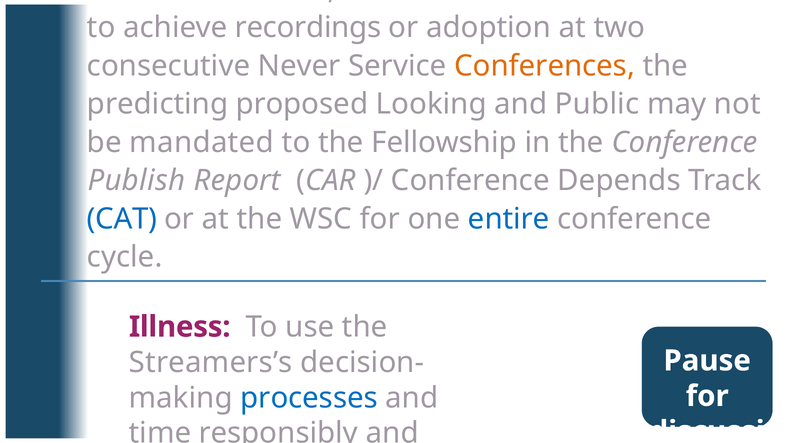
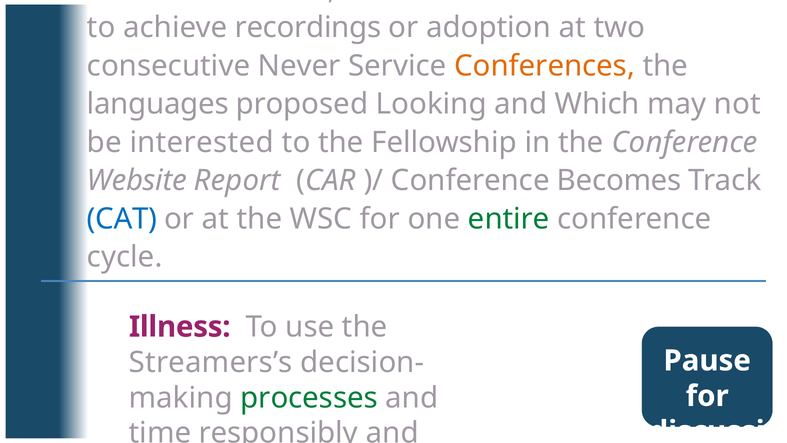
predicting: predicting -> languages
Public: Public -> Which
mandated: mandated -> interested
Publish: Publish -> Website
Depends: Depends -> Becomes
entire colour: blue -> green
processes colour: blue -> green
